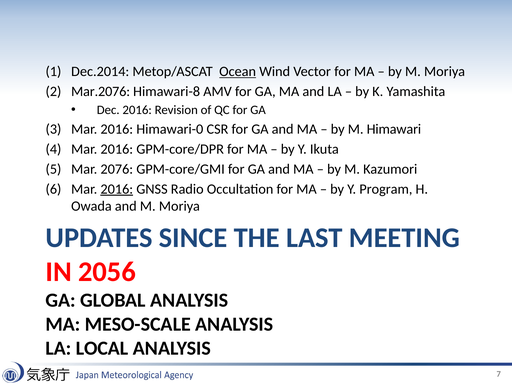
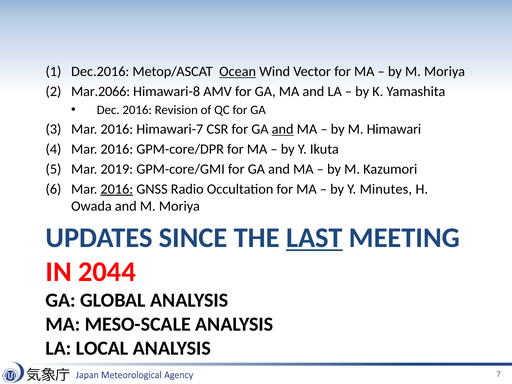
Dec.2014: Dec.2014 -> Dec.2016
Mar.2076: Mar.2076 -> Mar.2066
Himawari-0: Himawari-0 -> Himawari-7
and at (283, 129) underline: none -> present
2076: 2076 -> 2019
Program: Program -> Minutes
LAST underline: none -> present
2056: 2056 -> 2044
